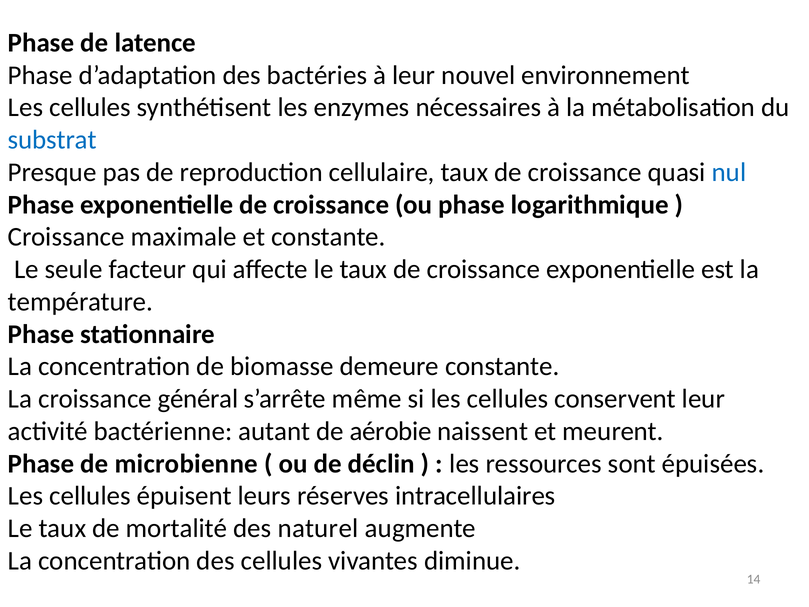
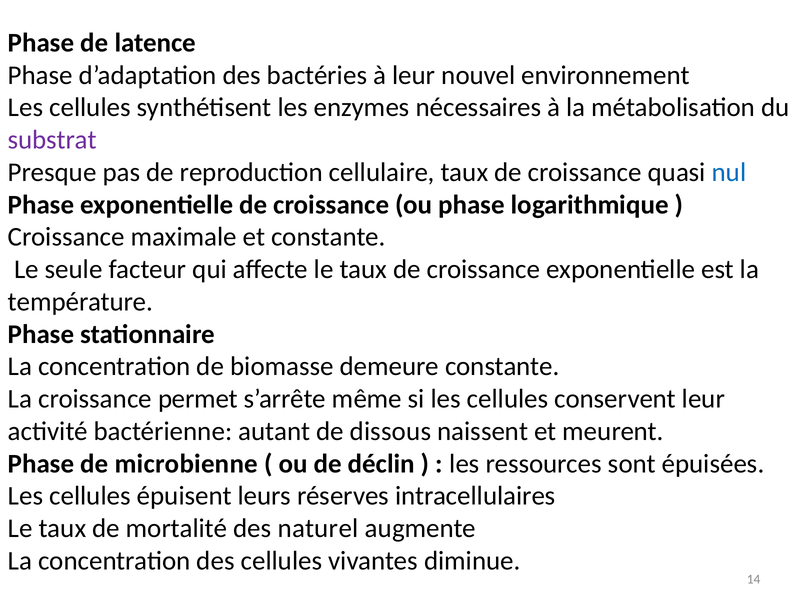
substrat colour: blue -> purple
général: général -> permet
aérobie: aérobie -> dissous
